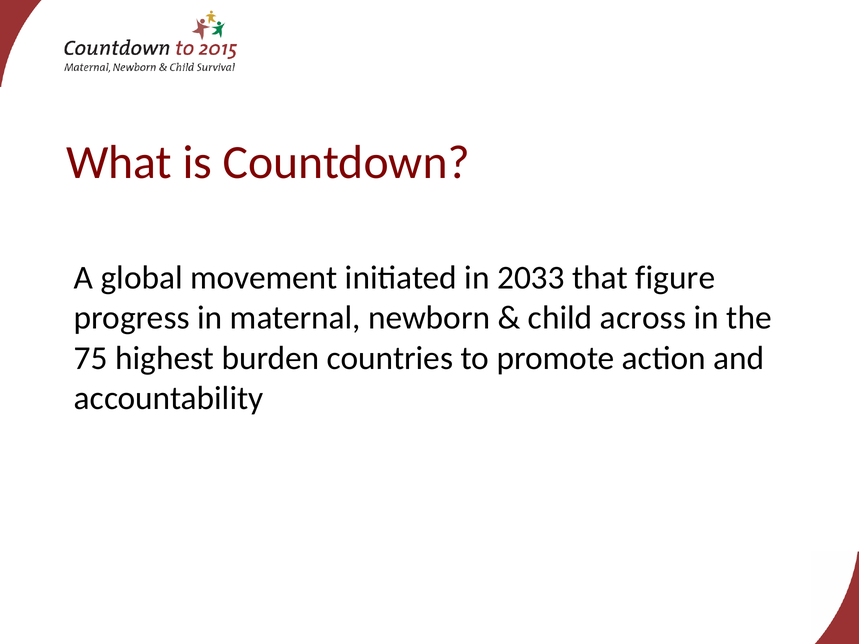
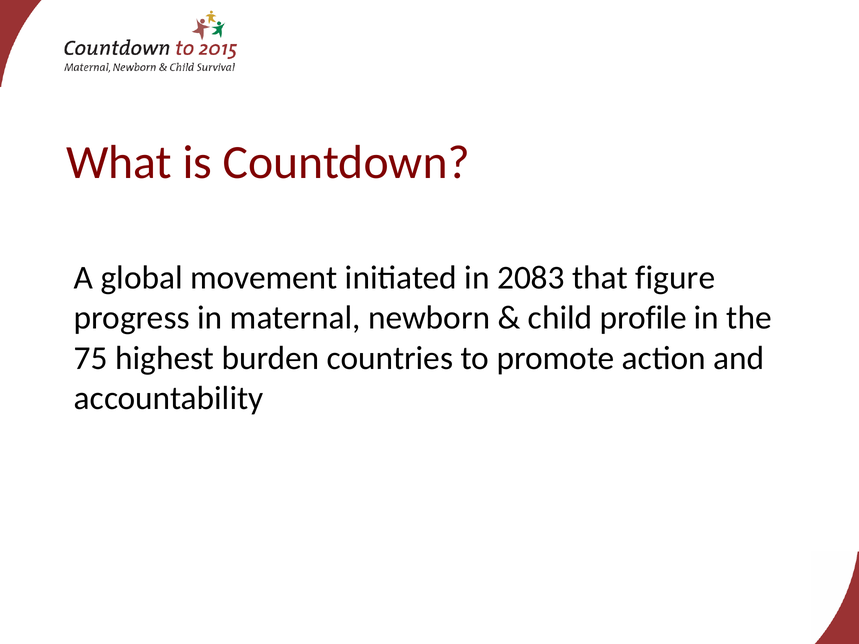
2033: 2033 -> 2083
across: across -> profile
